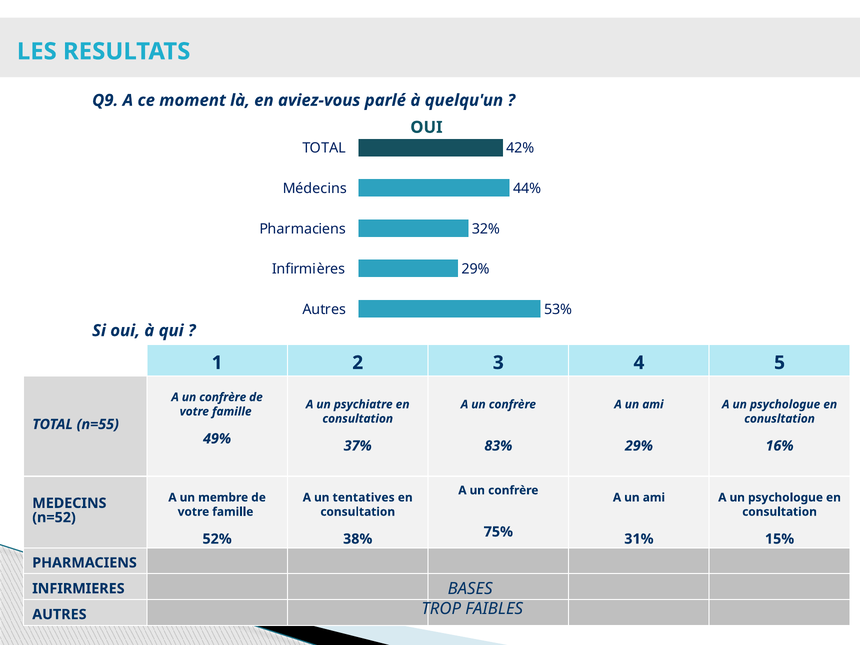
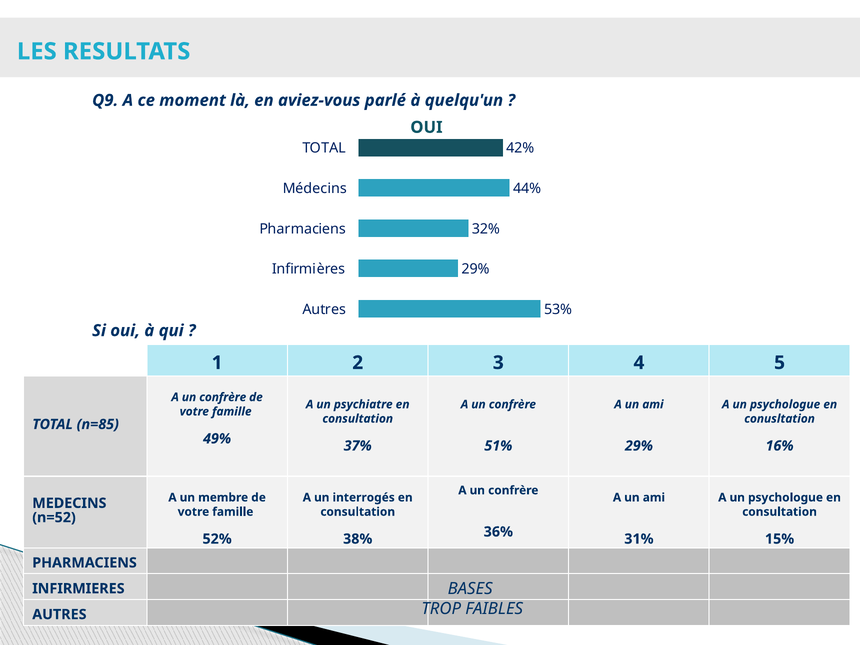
n=55: n=55 -> n=85
83%: 83% -> 51%
tentatives: tentatives -> interrogés
75%: 75% -> 36%
